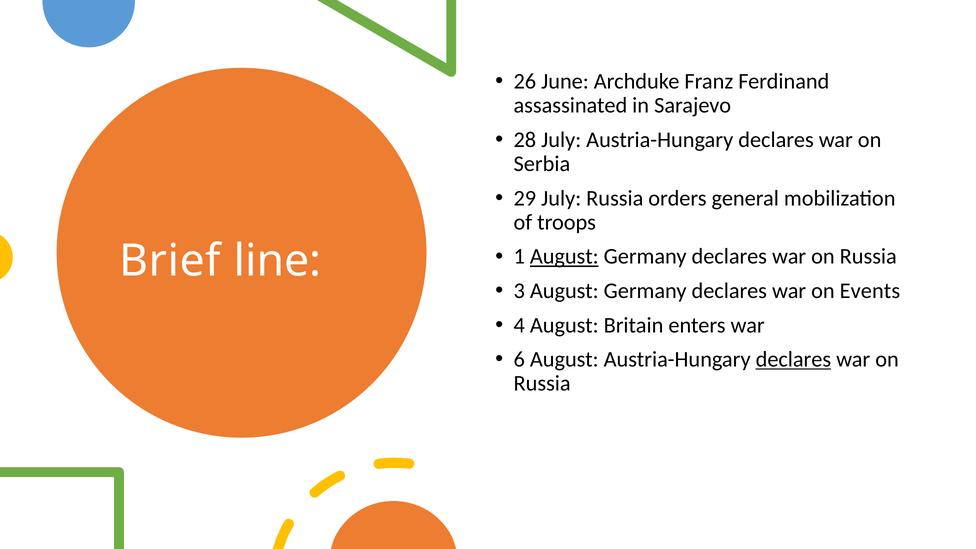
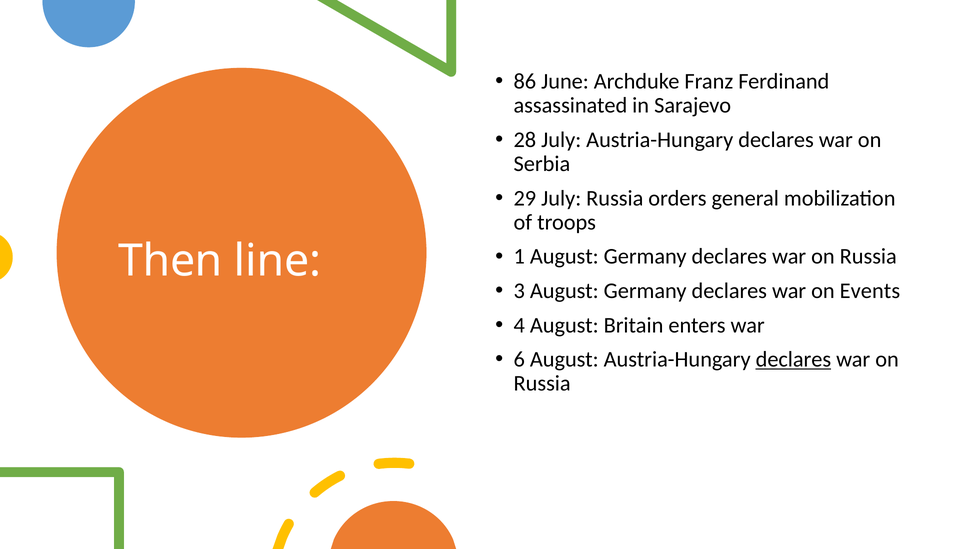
26: 26 -> 86
August at (564, 257) underline: present -> none
Brief: Brief -> Then
